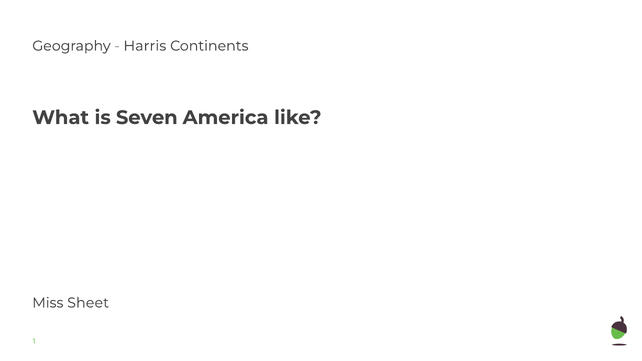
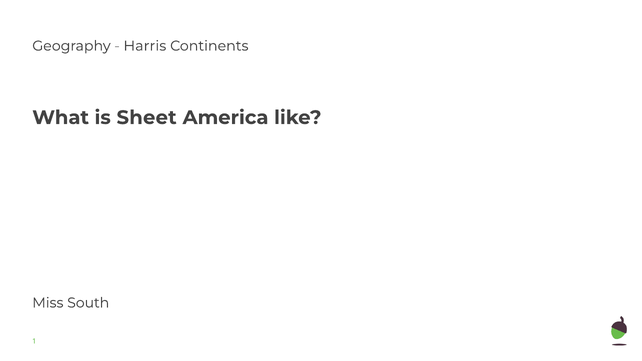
Seven: Seven -> Sheet
Sheet: Sheet -> South
